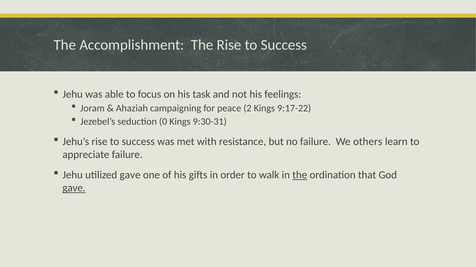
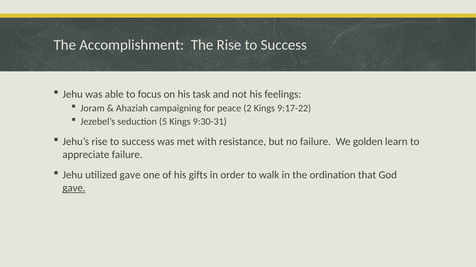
0: 0 -> 5
others: others -> golden
the at (300, 176) underline: present -> none
